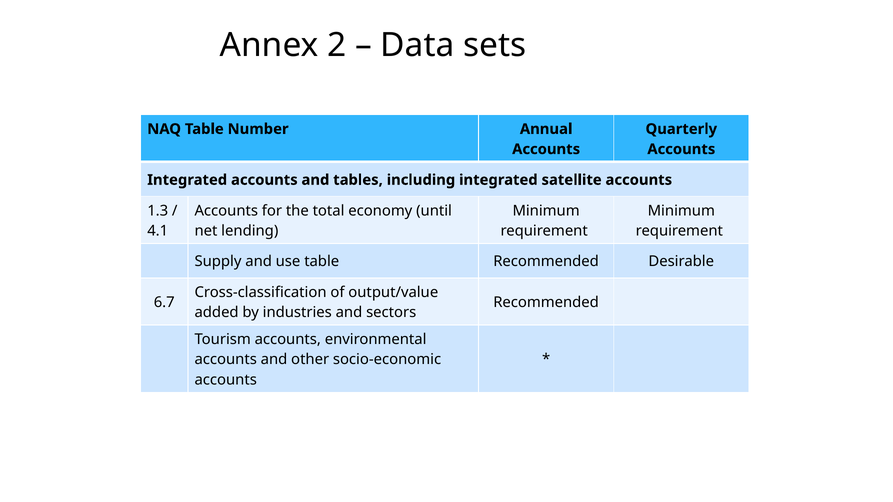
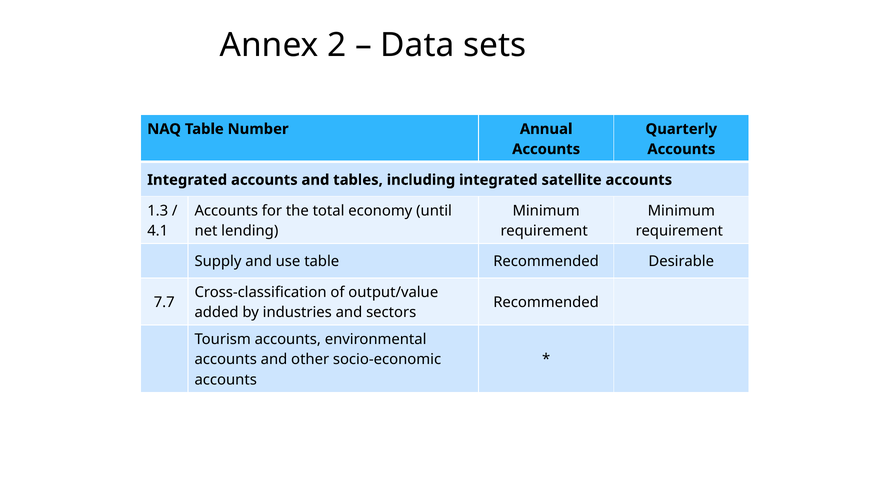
6.7: 6.7 -> 7.7
